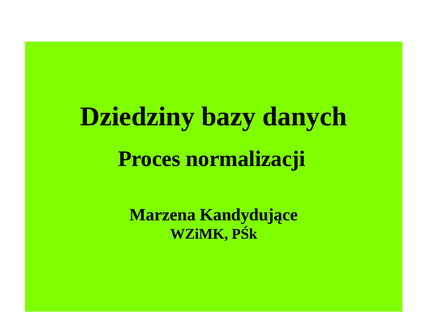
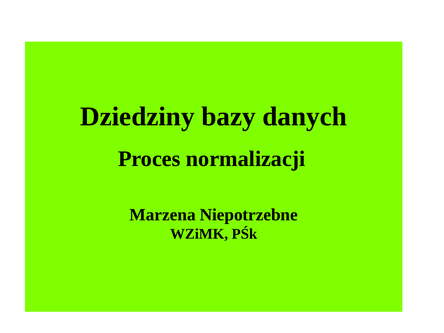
Kandydujące: Kandydujące -> Niepotrzebne
